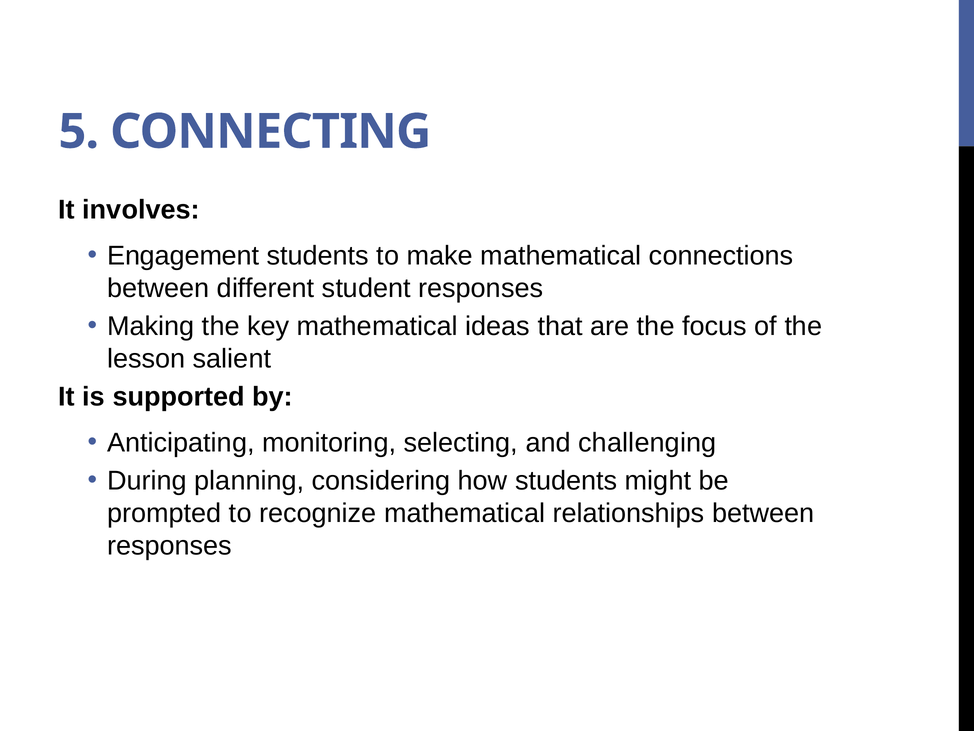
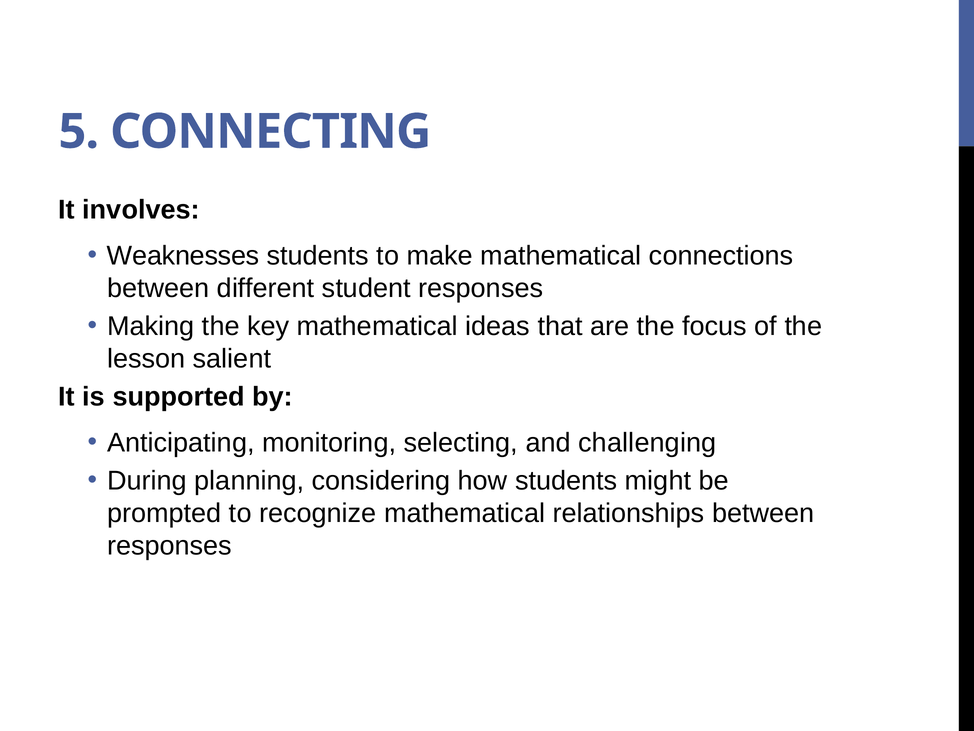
Engagement: Engagement -> Weaknesses
